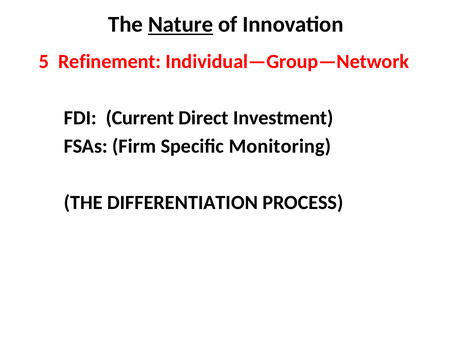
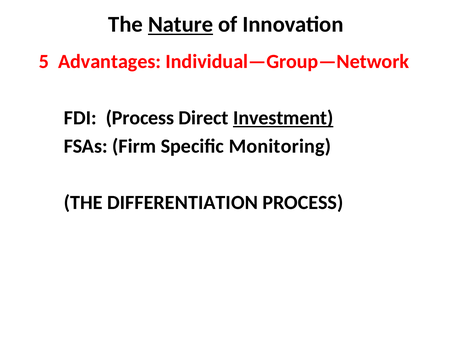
Refinement: Refinement -> Advantages
FDI Current: Current -> Process
Investment underline: none -> present
